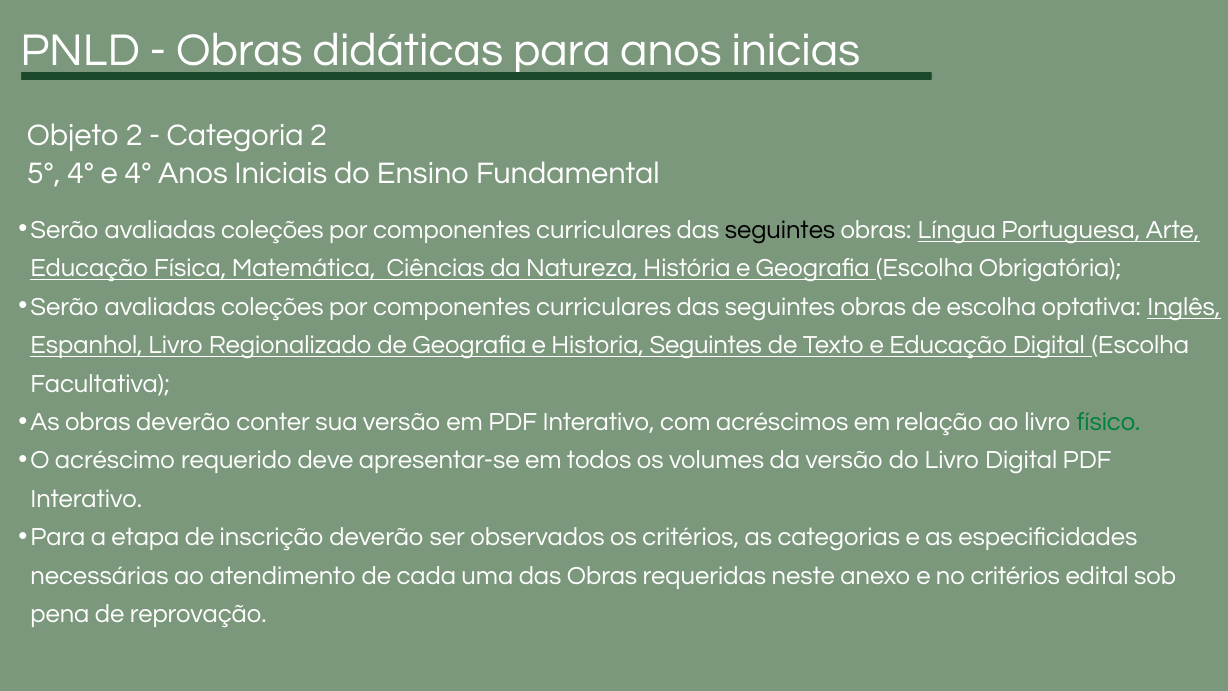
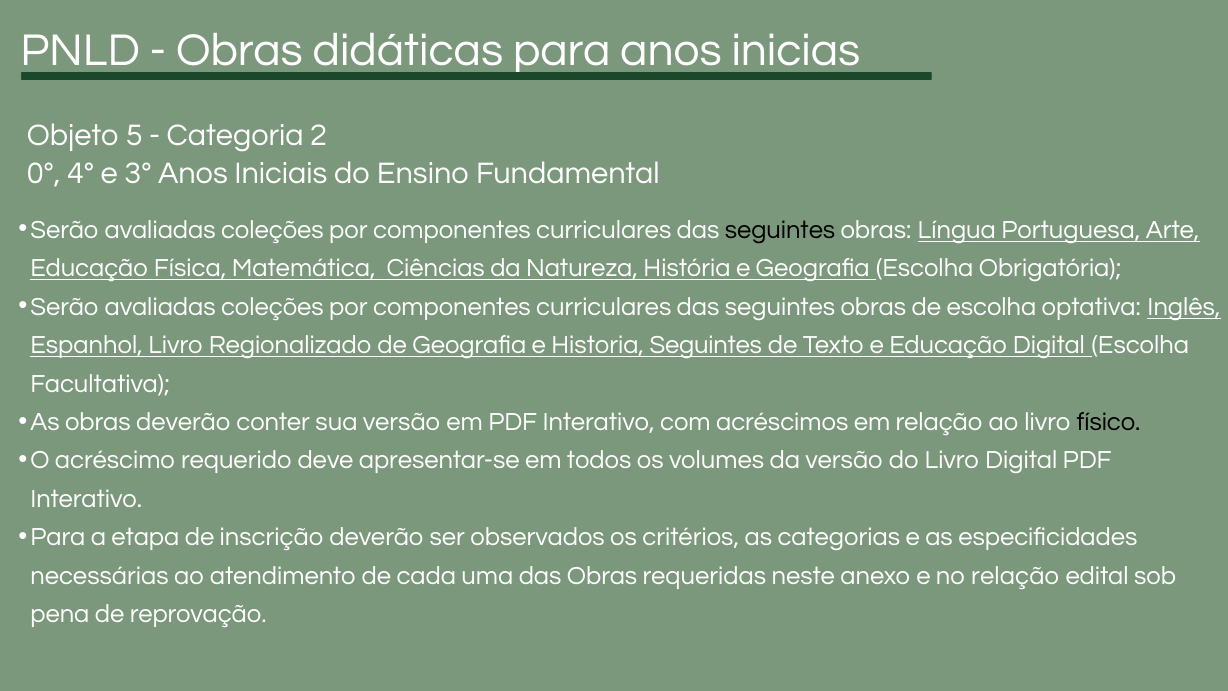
Objeto 2: 2 -> 5
5°: 5° -> 0°
e 4°: 4° -> 3°
físico colour: green -> black
no critérios: critérios -> relação
